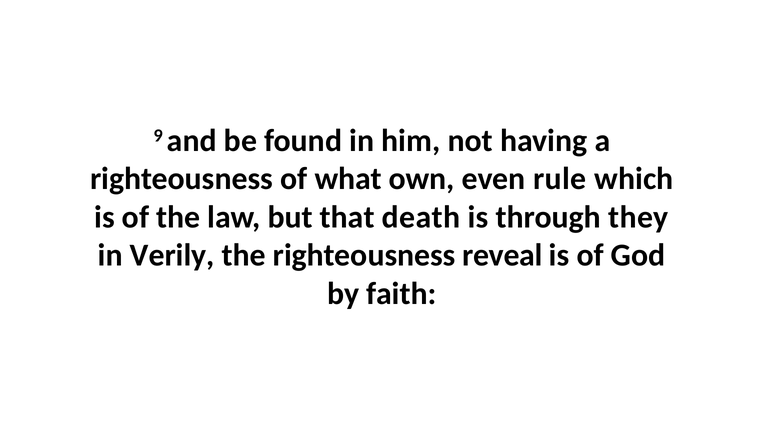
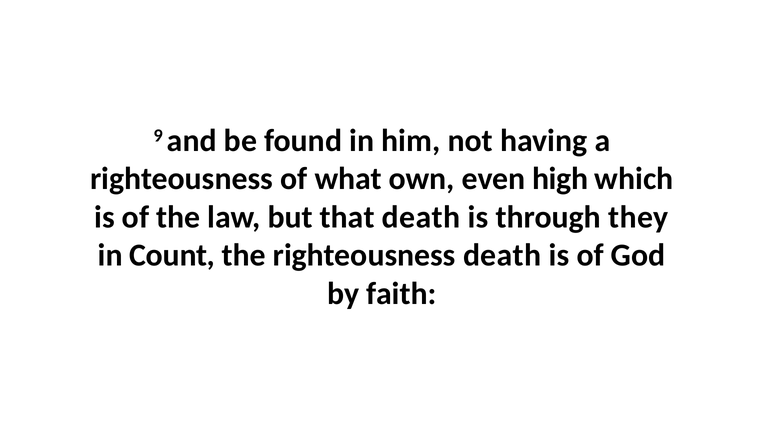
rule: rule -> high
Verily: Verily -> Count
righteousness reveal: reveal -> death
